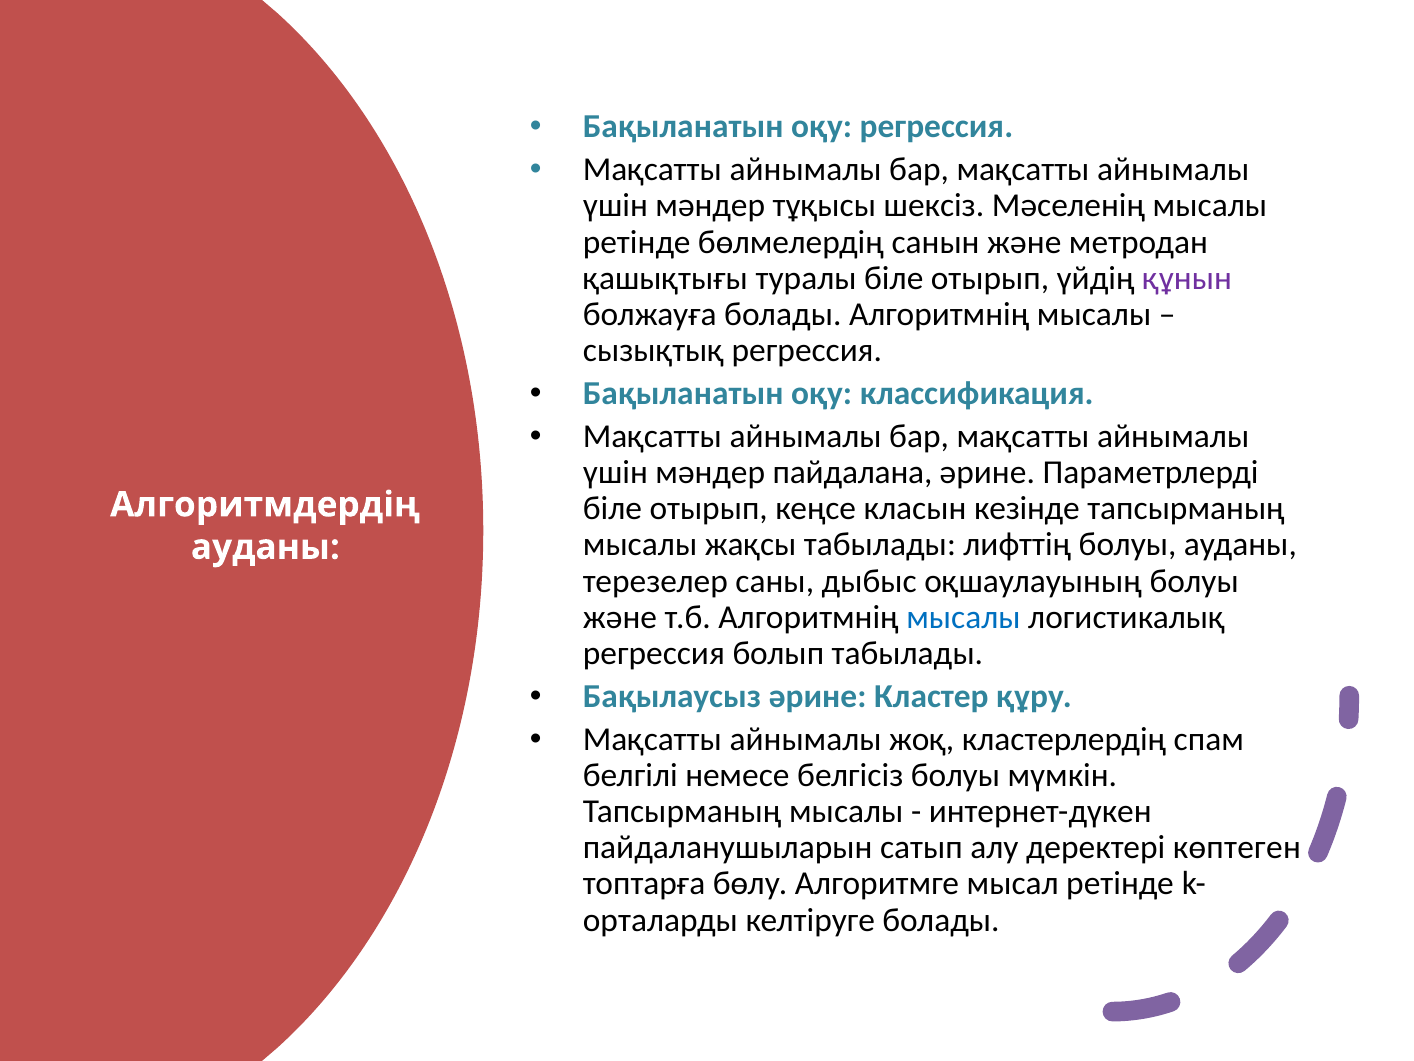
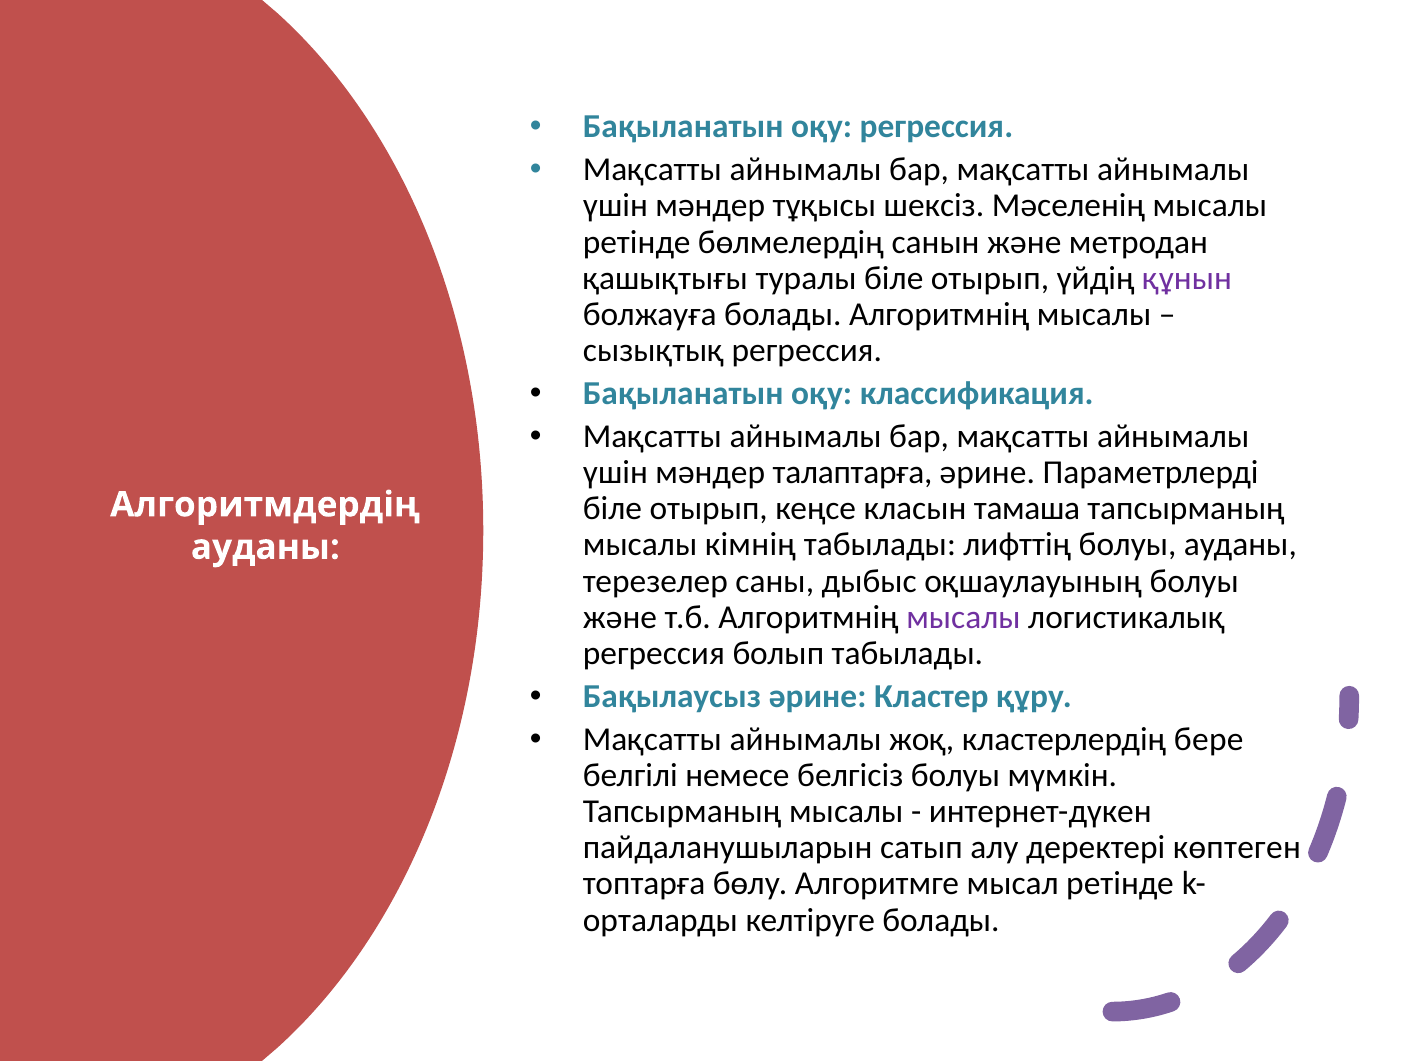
пайдалана: пайдалана -> талаптарға
кезінде: кезінде -> тамаша
жақсы: жақсы -> кімнің
мысалы at (963, 617) colour: blue -> purple
спам: спам -> бере
